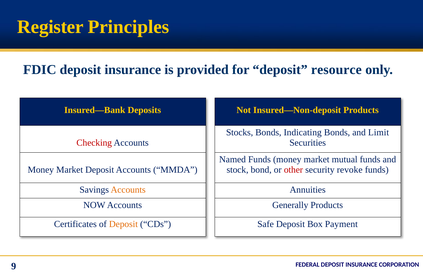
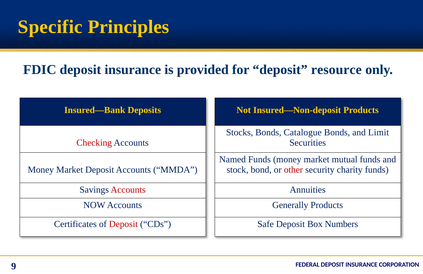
Register: Register -> Specific
Indicating: Indicating -> Catalogue
revoke: revoke -> charity
Accounts at (128, 190) colour: orange -> red
Deposit at (123, 224) colour: orange -> red
Payment: Payment -> Numbers
